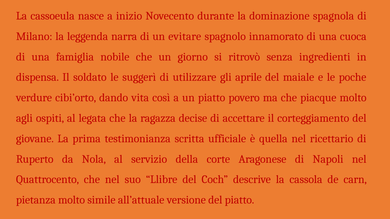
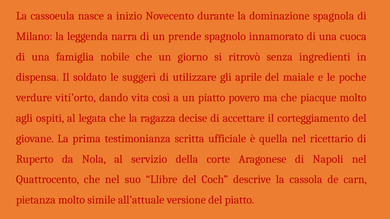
evitare: evitare -> prende
cibi’orto: cibi’orto -> viti’orto
